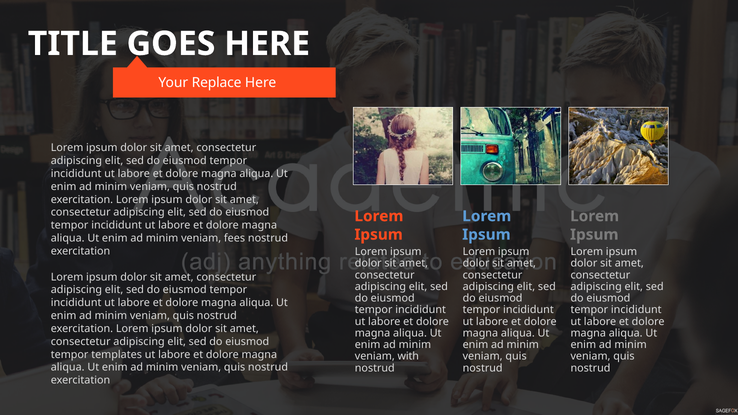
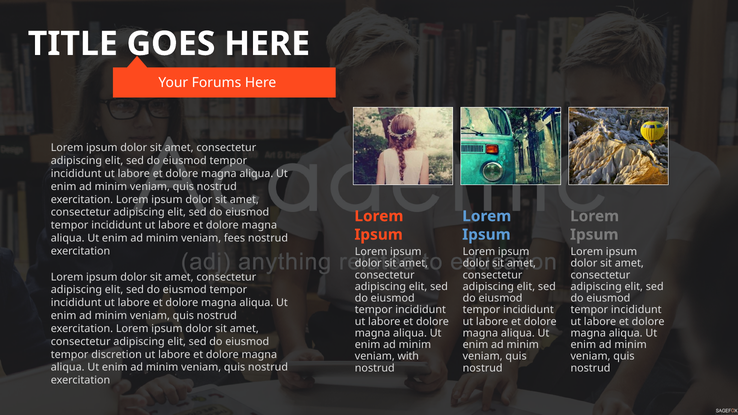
Replace: Replace -> Forums
templates: templates -> discretion
